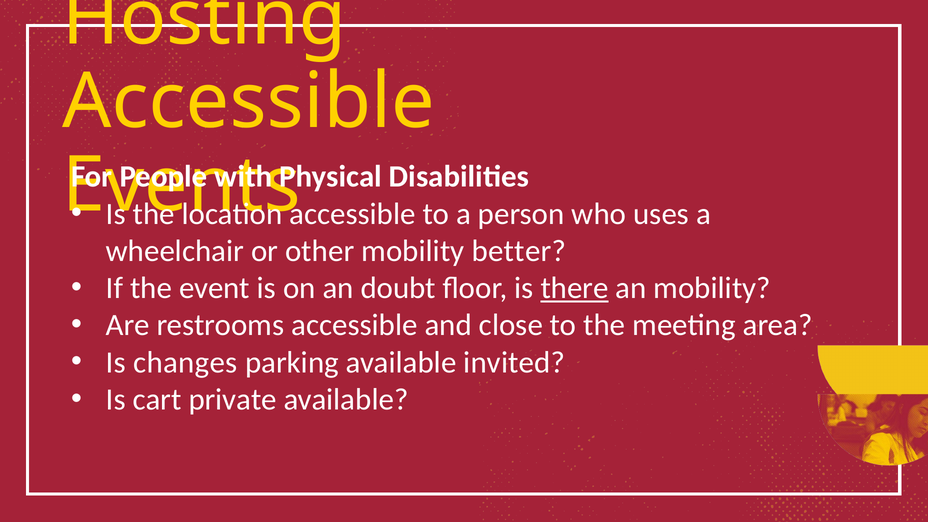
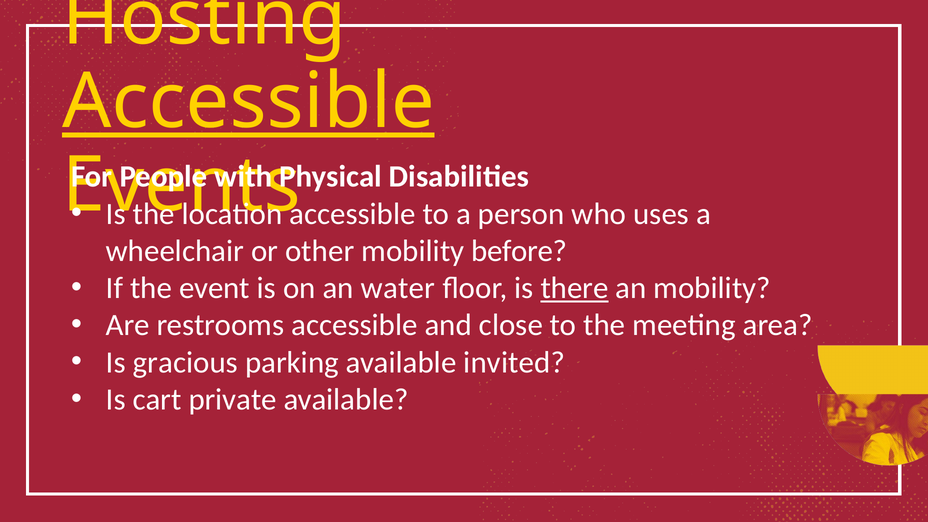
Accessible at (248, 102) underline: none -> present
better: better -> before
doubt: doubt -> water
changes: changes -> gracious
